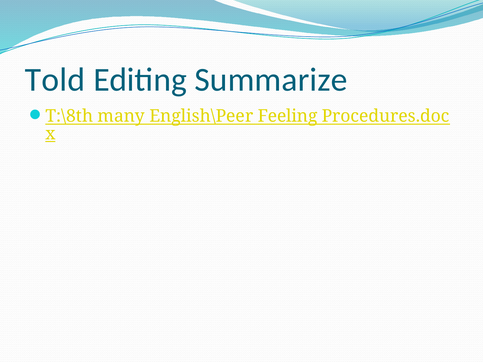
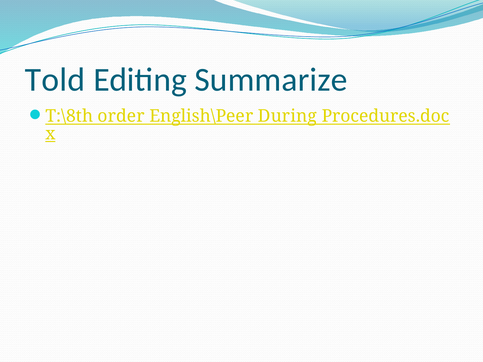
many: many -> order
Feeling: Feeling -> During
